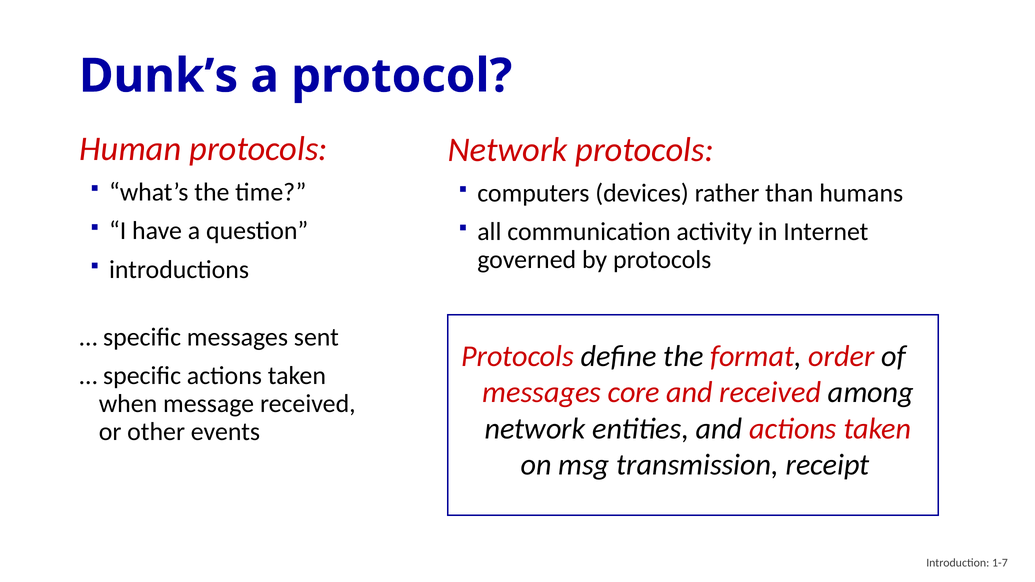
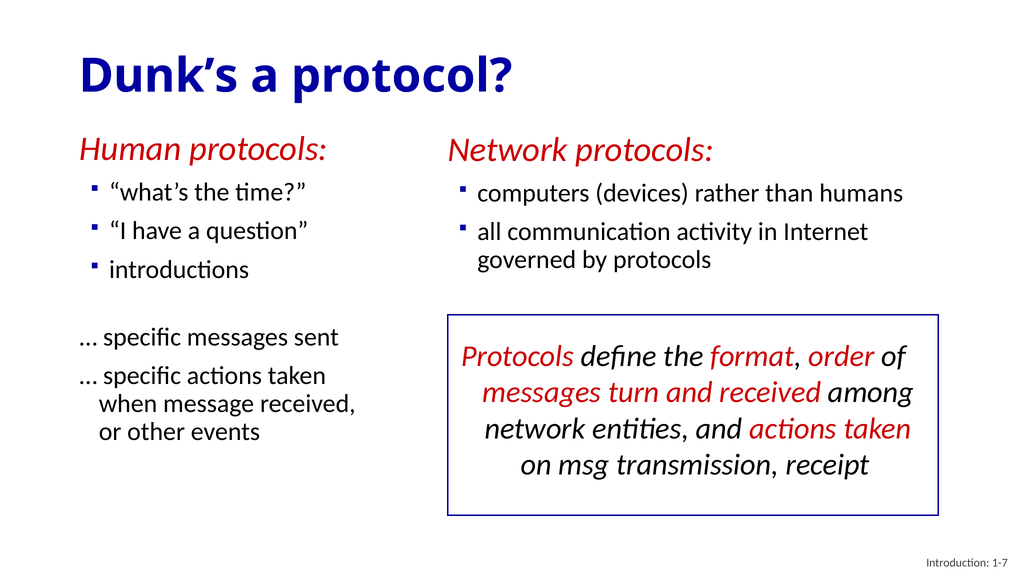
core: core -> turn
